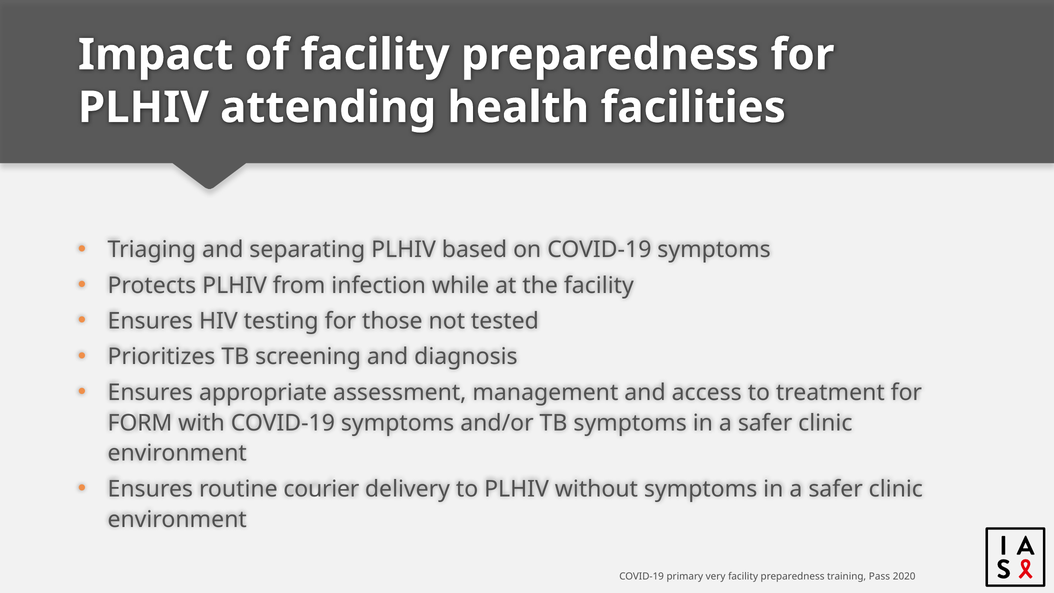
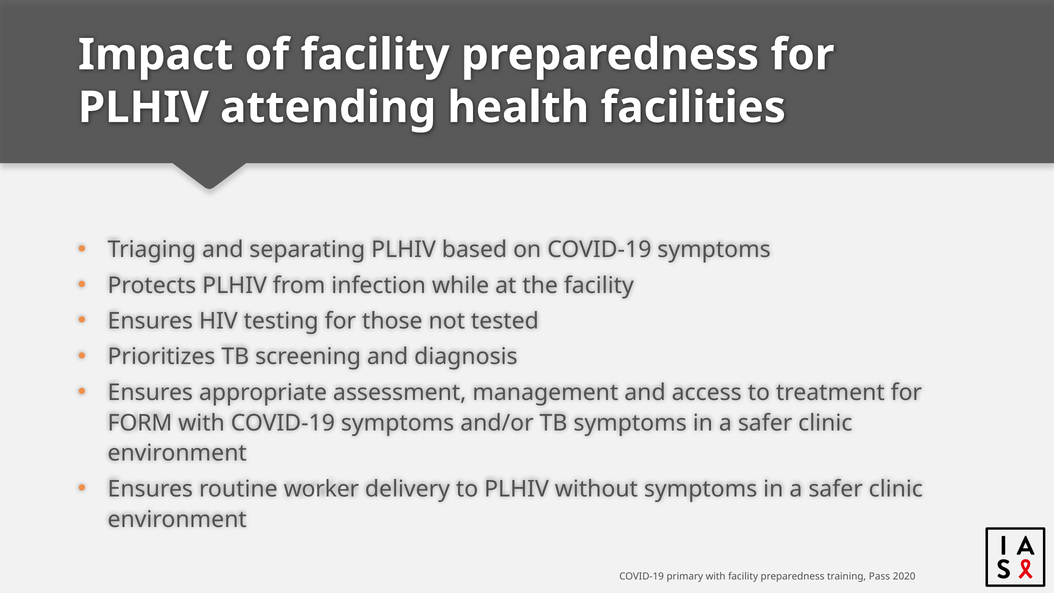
courier: courier -> worker
primary very: very -> with
